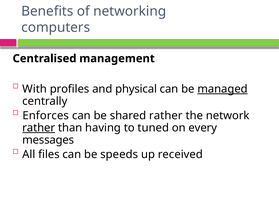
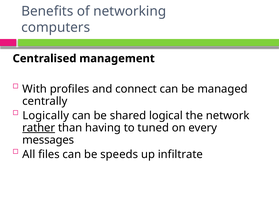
physical: physical -> connect
managed underline: present -> none
Enforces: Enforces -> Logically
shared rather: rather -> logical
received: received -> infiltrate
